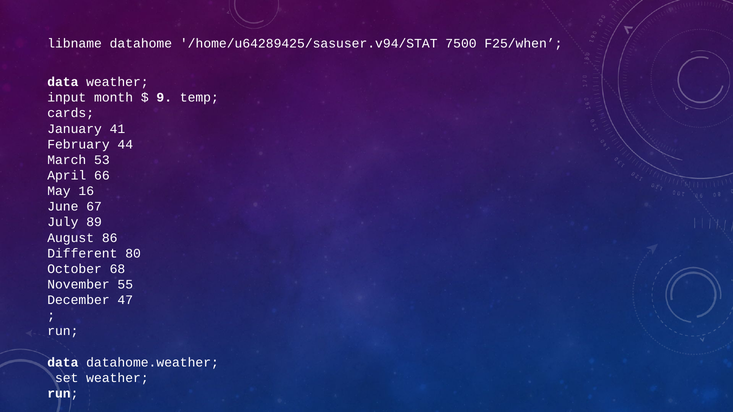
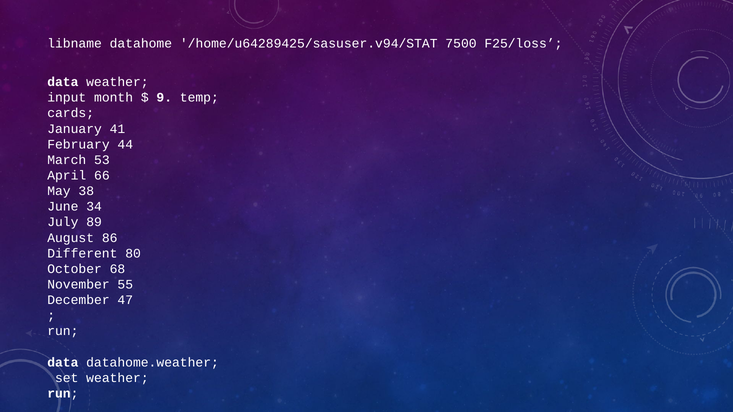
F25/when: F25/when -> F25/loss
16: 16 -> 38
67: 67 -> 34
